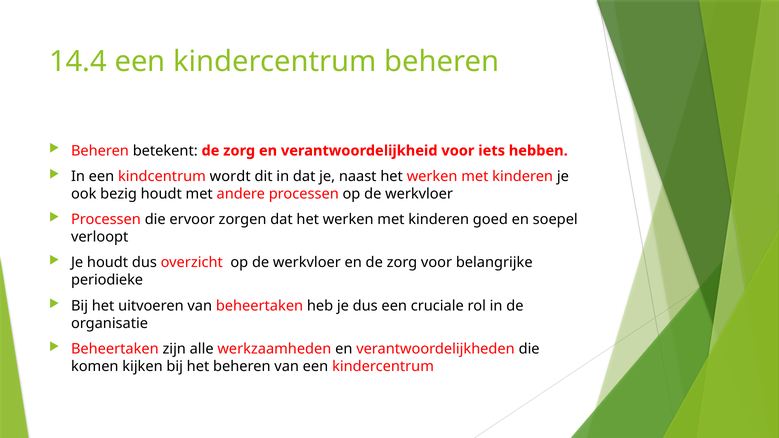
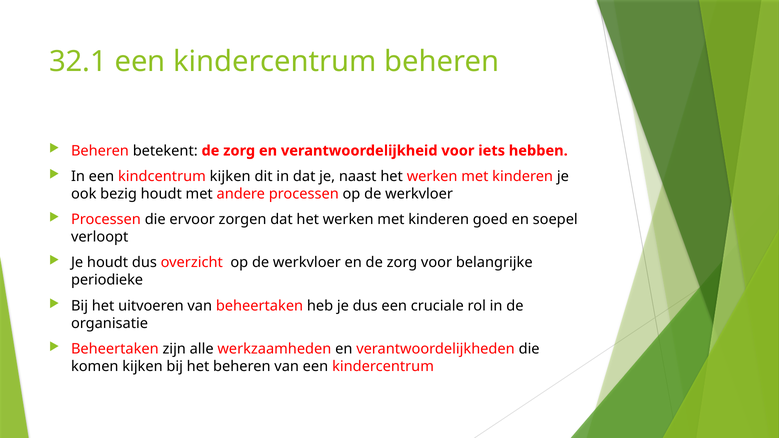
14.4: 14.4 -> 32.1
kindcentrum wordt: wordt -> kijken
